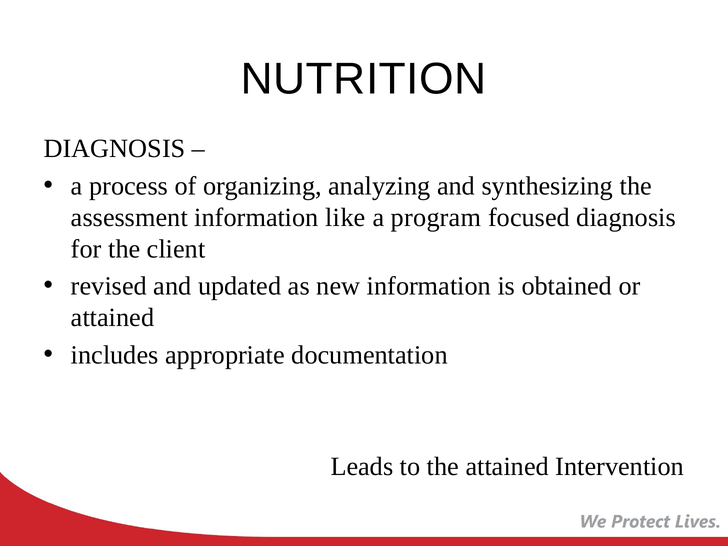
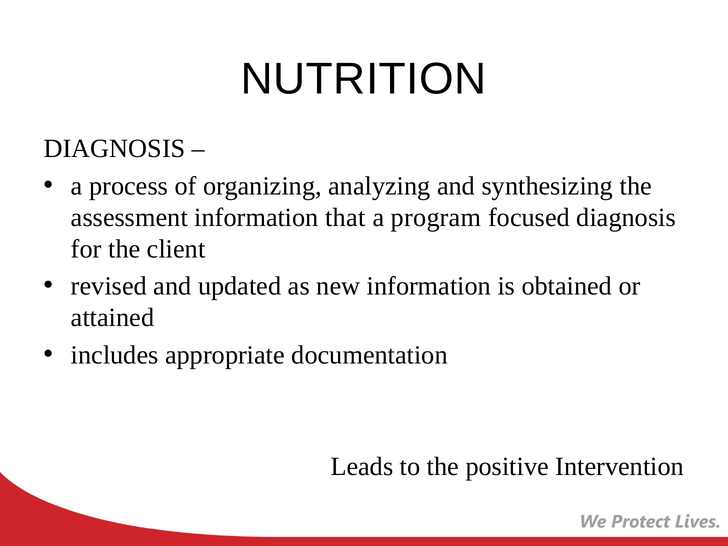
like: like -> that
the attained: attained -> positive
